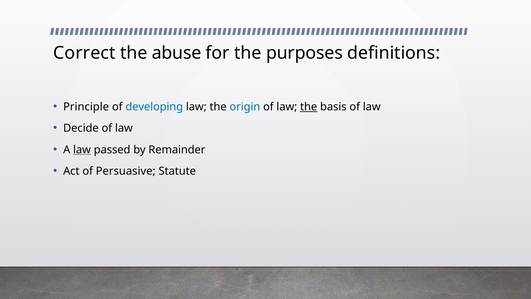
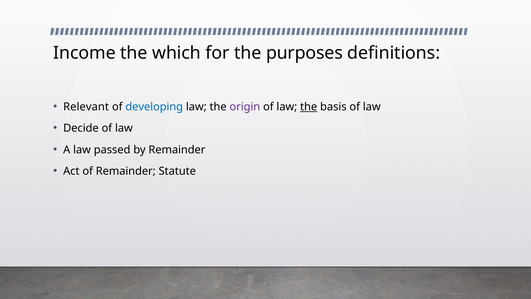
Correct: Correct -> Income
abuse: abuse -> which
Principle: Principle -> Relevant
origin colour: blue -> purple
law at (82, 150) underline: present -> none
of Persuasive: Persuasive -> Remainder
